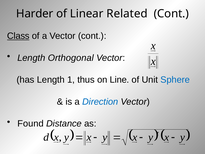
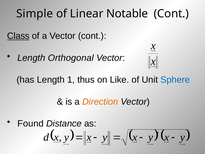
Harder: Harder -> Simple
Related: Related -> Notable
Line: Line -> Like
Direction colour: blue -> orange
